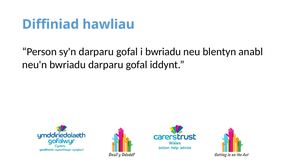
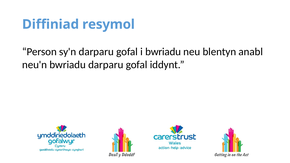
hawliau: hawliau -> resymol
